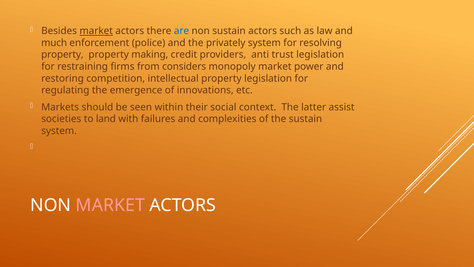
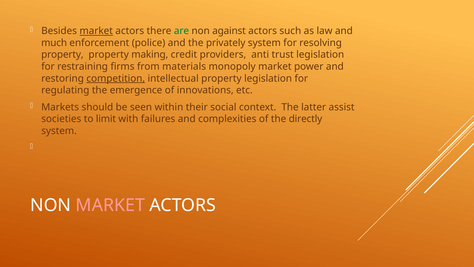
are colour: blue -> green
non sustain: sustain -> against
considers: considers -> materials
competition underline: none -> present
land: land -> limit
the sustain: sustain -> directly
